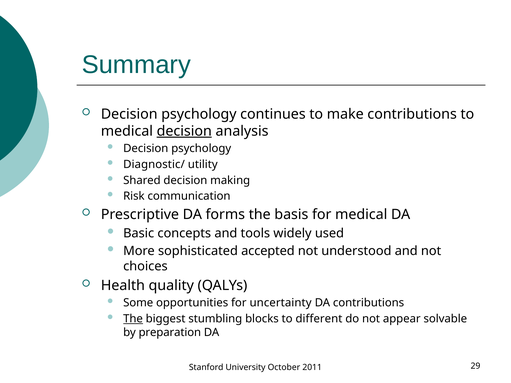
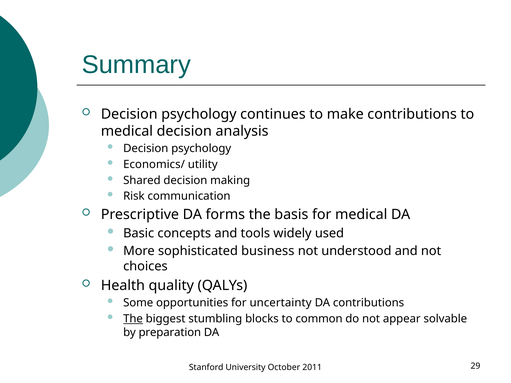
decision at (184, 131) underline: present -> none
Diagnostic/: Diagnostic/ -> Economics/
accepted: accepted -> business
different: different -> common
